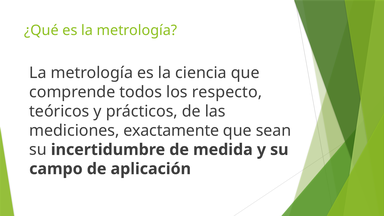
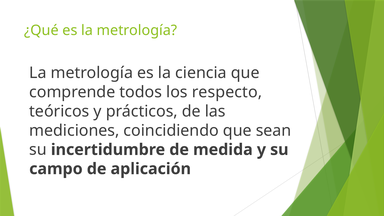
exactamente: exactamente -> coincidiendo
